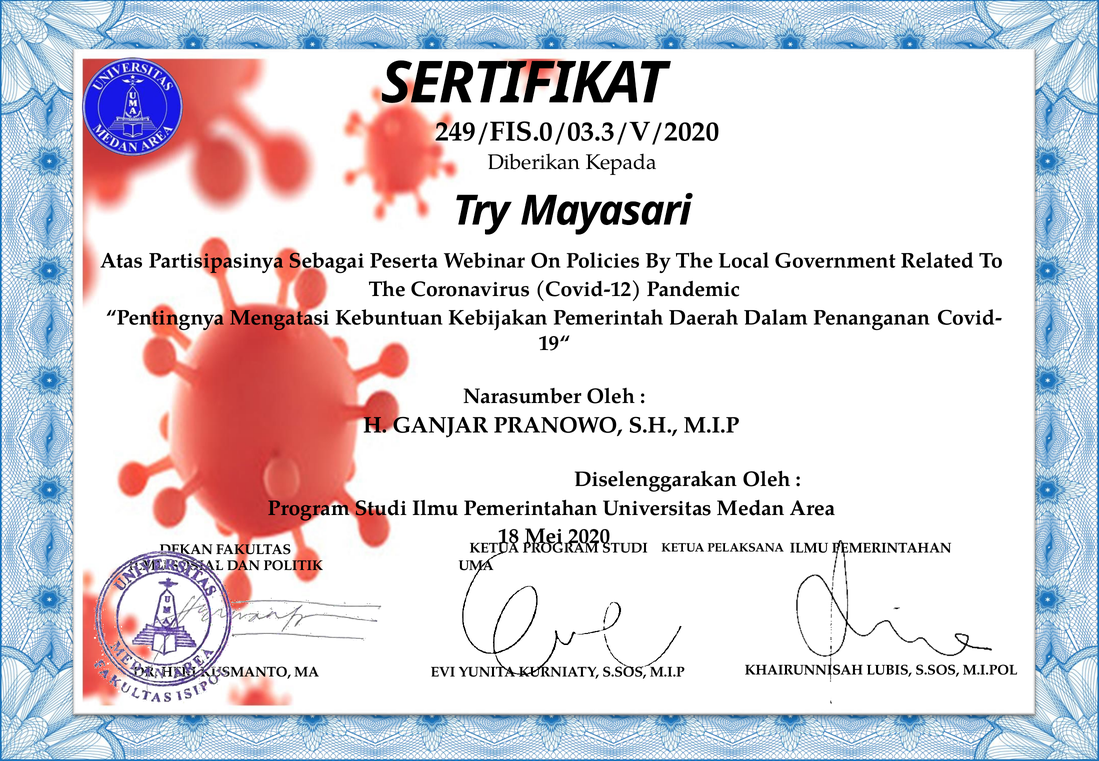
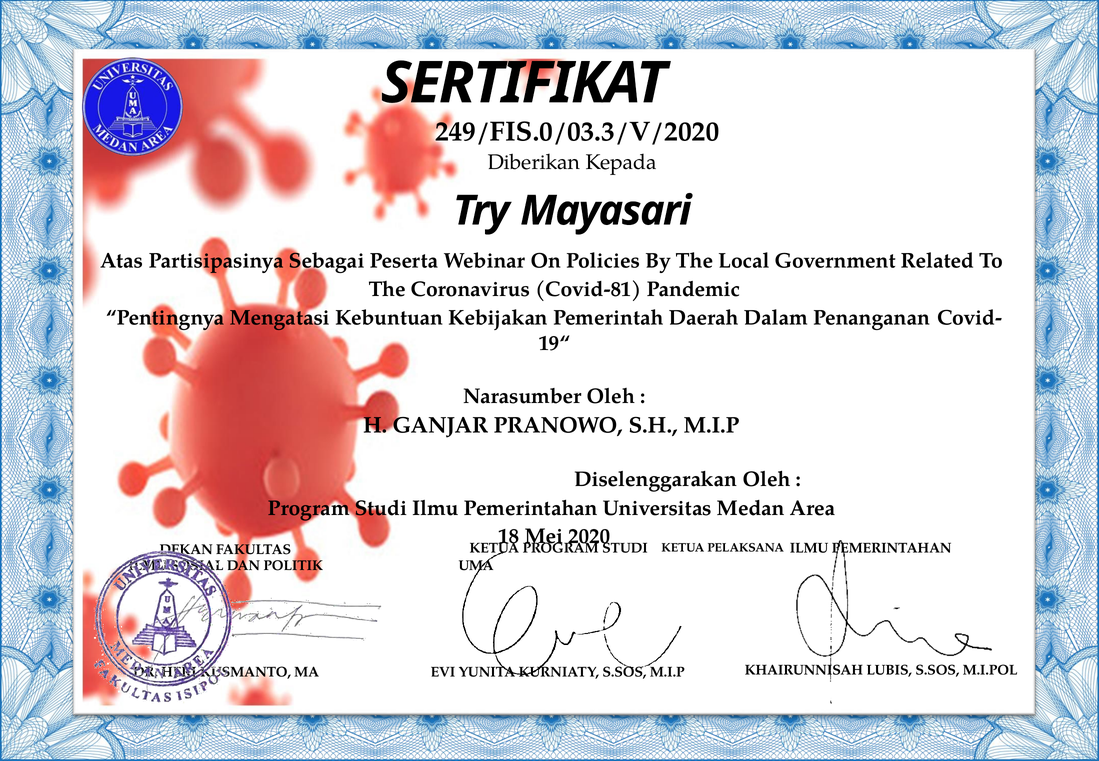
Covid-12: Covid-12 -> Covid-81
